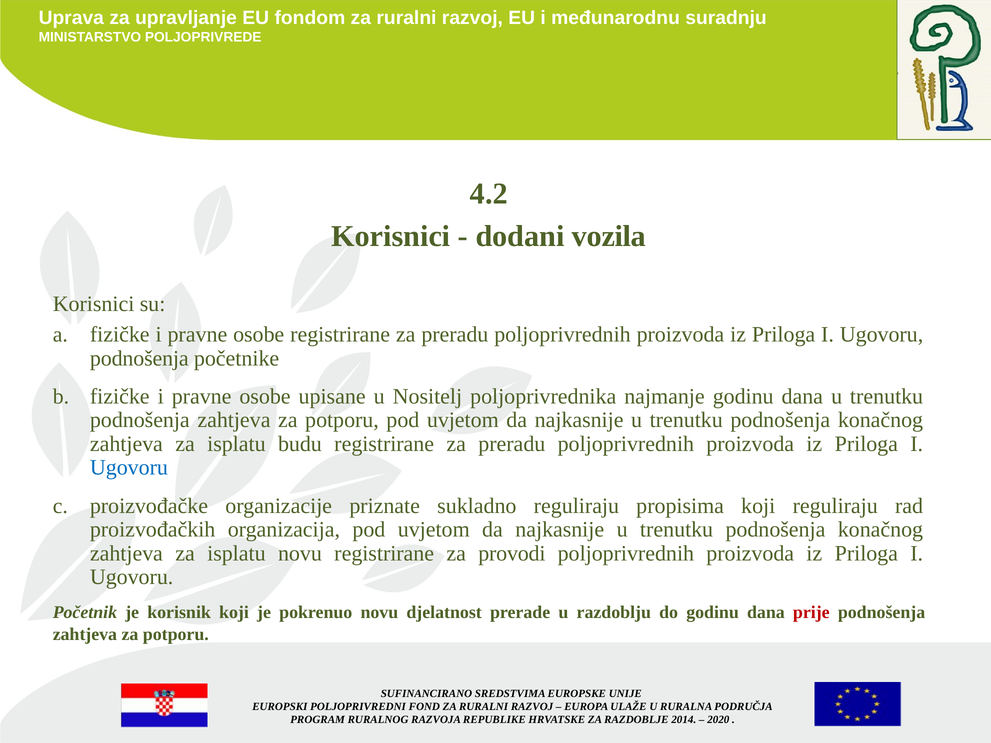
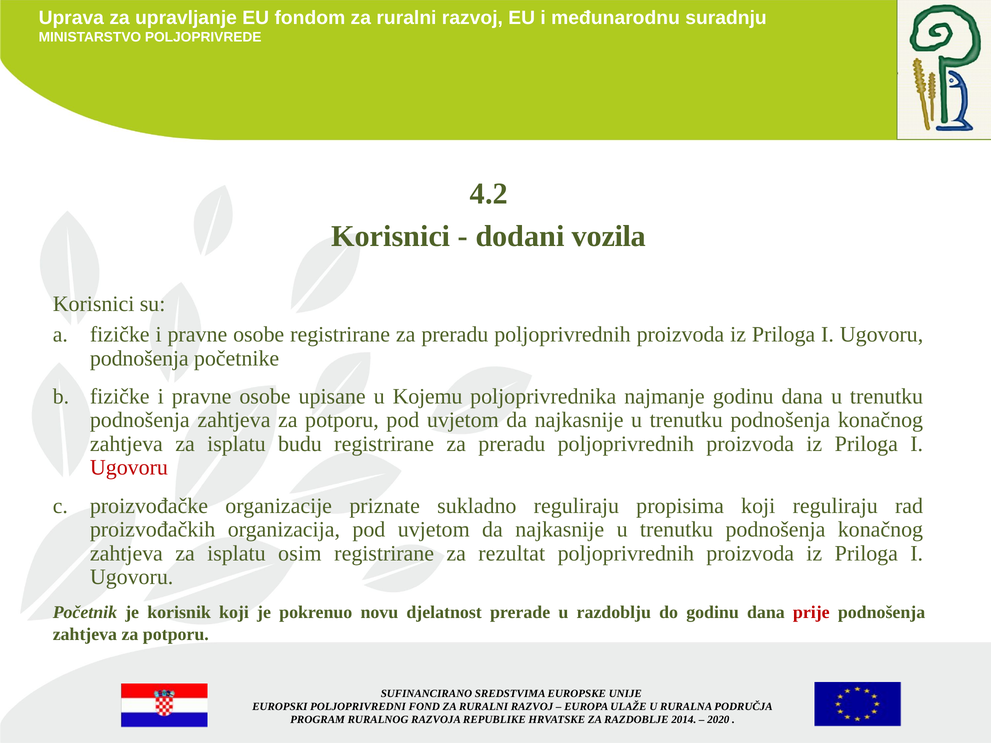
Nositelj: Nositelj -> Kojemu
Ugovoru at (129, 468) colour: blue -> red
isplatu novu: novu -> osim
provodi: provodi -> rezultat
